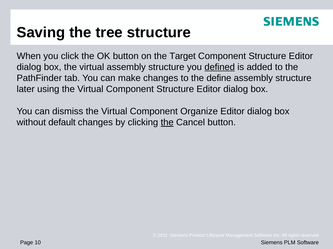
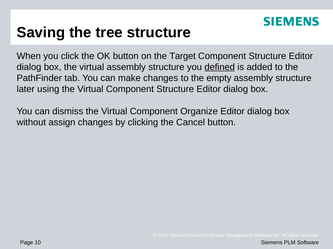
define: define -> empty
default: default -> assign
the at (167, 123) underline: present -> none
